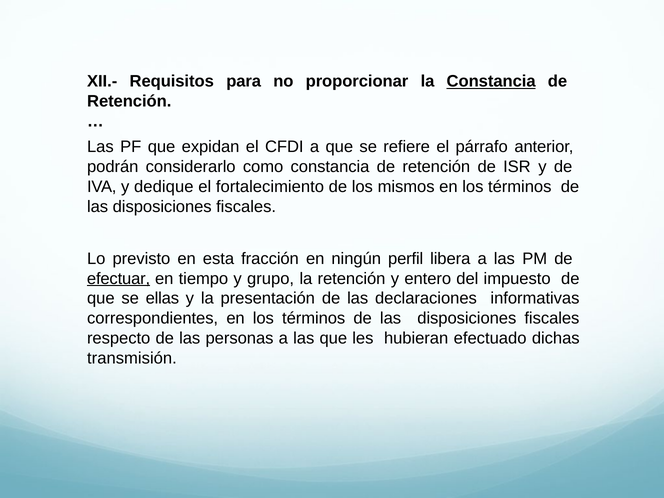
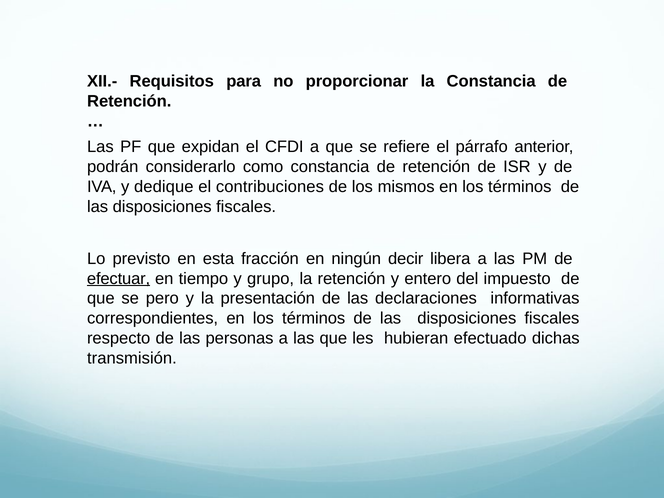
Constancia at (491, 82) underline: present -> none
fortalecimiento: fortalecimiento -> contribuciones
perfil: perfil -> decir
ellas: ellas -> pero
